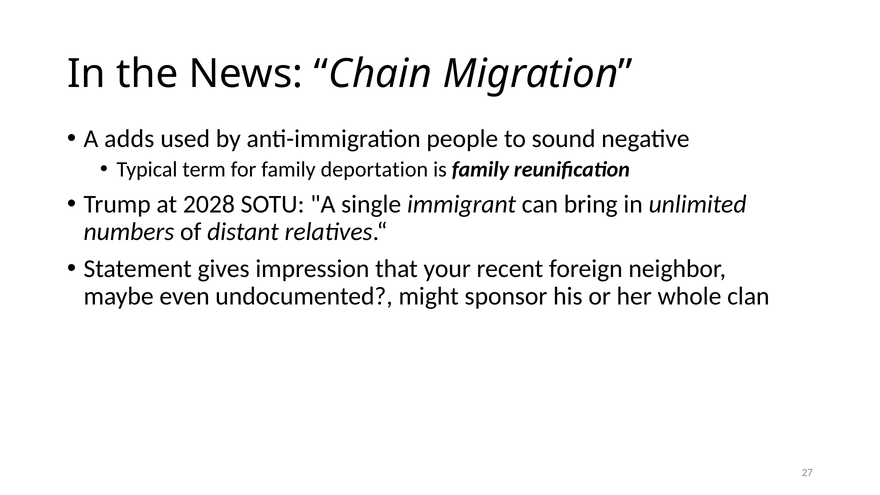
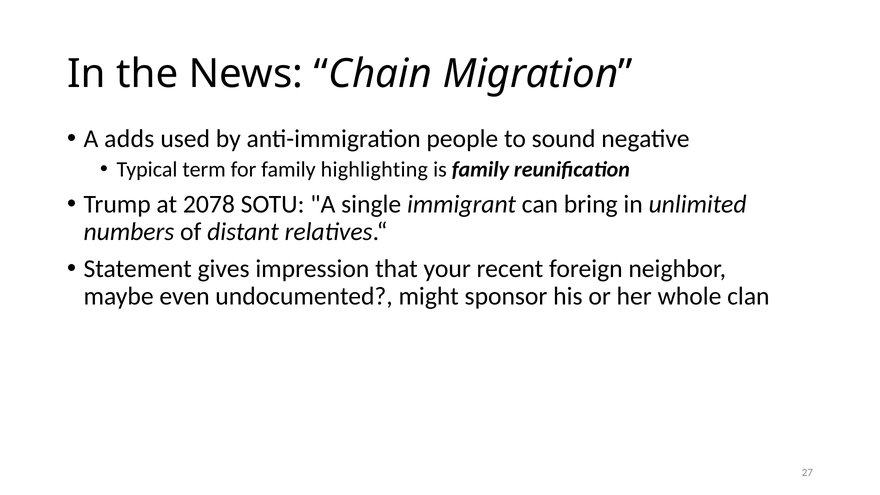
deportation: deportation -> highlighting
2028: 2028 -> 2078
